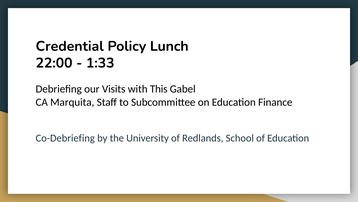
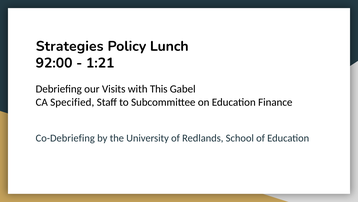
Credential: Credential -> Strategies
22:00: 22:00 -> 92:00
1:33: 1:33 -> 1:21
Marquita: Marquita -> Specified
